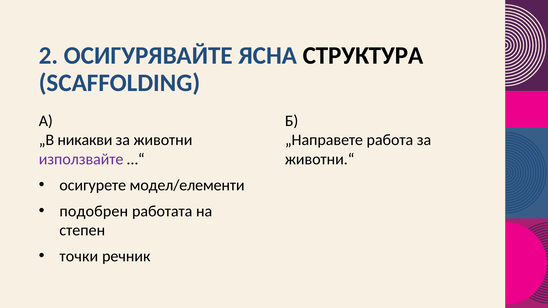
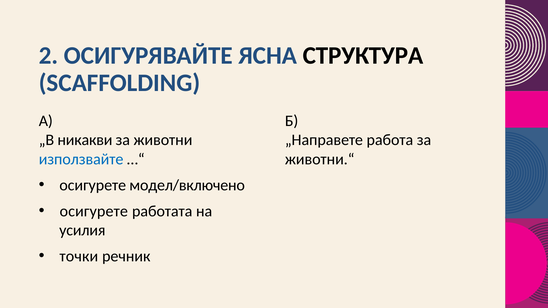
използвайте colour: purple -> blue
модел/елементи: модел/елементи -> модел/включено
подобрен at (94, 211): подобрен -> осигурете
степен: степен -> усилия
